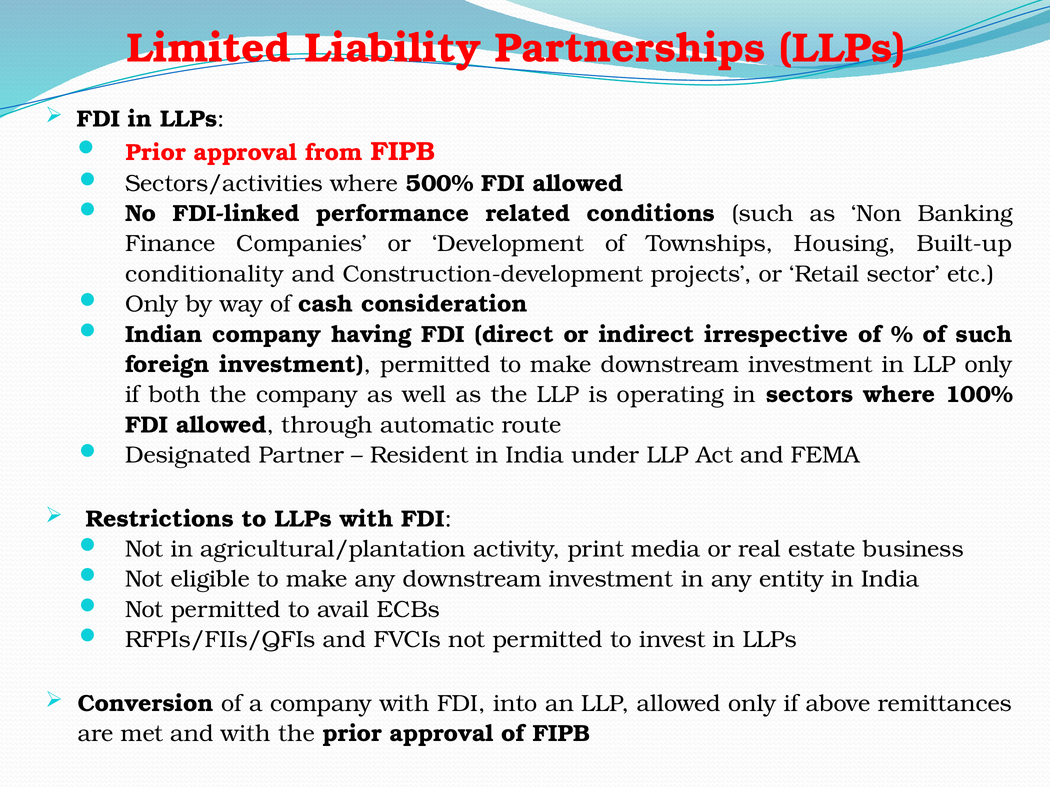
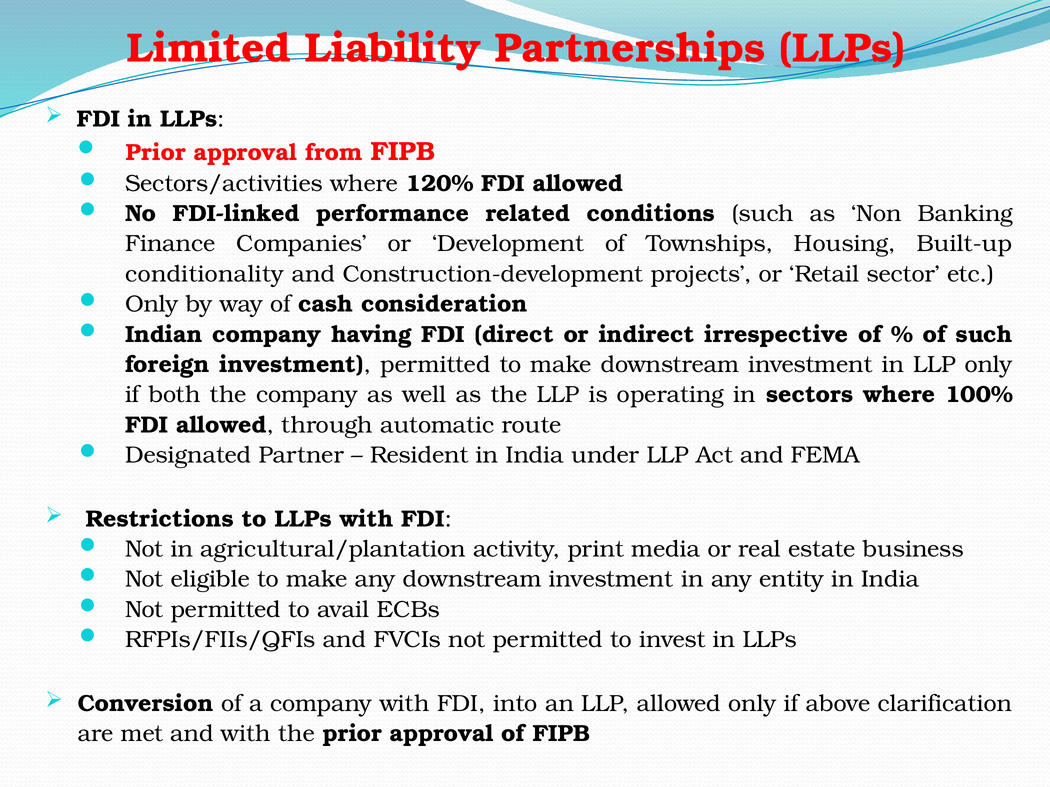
500%: 500% -> 120%
remittances: remittances -> clarification
